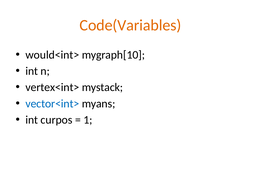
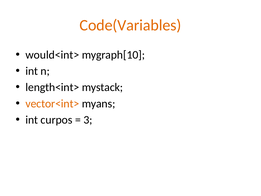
vertex<int>: vertex<int> -> length<int>
vector<int> colour: blue -> orange
1: 1 -> 3
